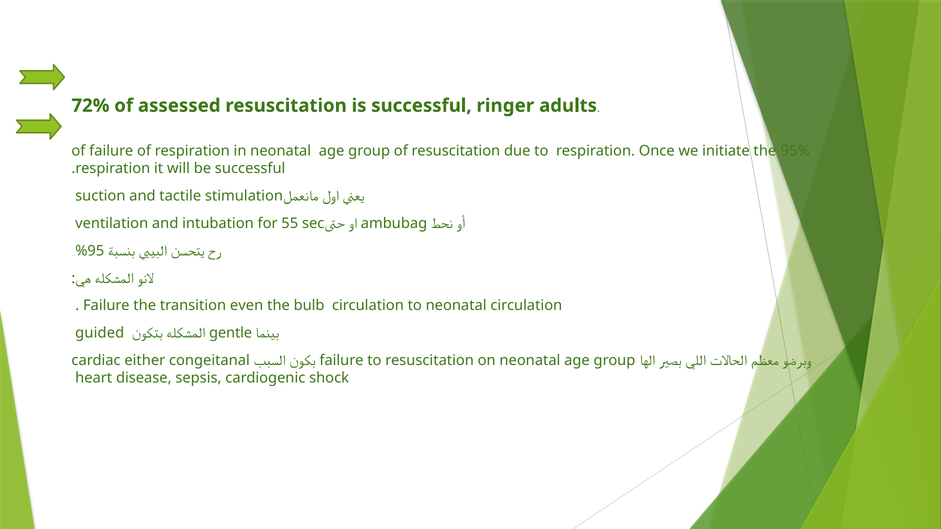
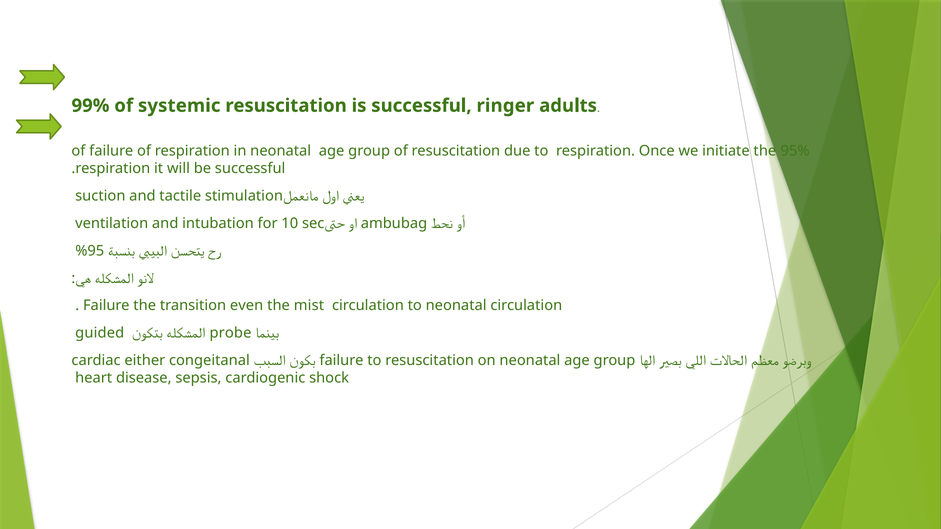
72%: 72% -> 99%
assessed: assessed -> systemic
55: 55 -> 10
bulb: bulb -> mist
gentle: gentle -> probe
